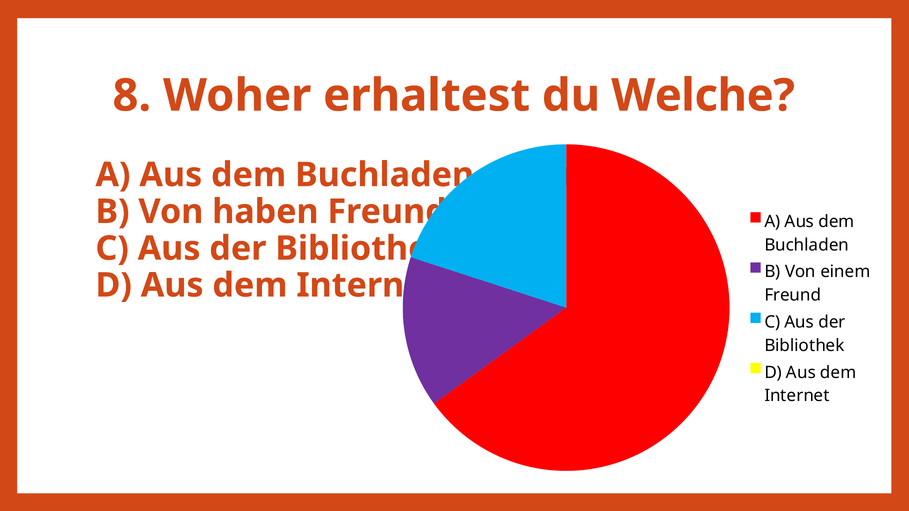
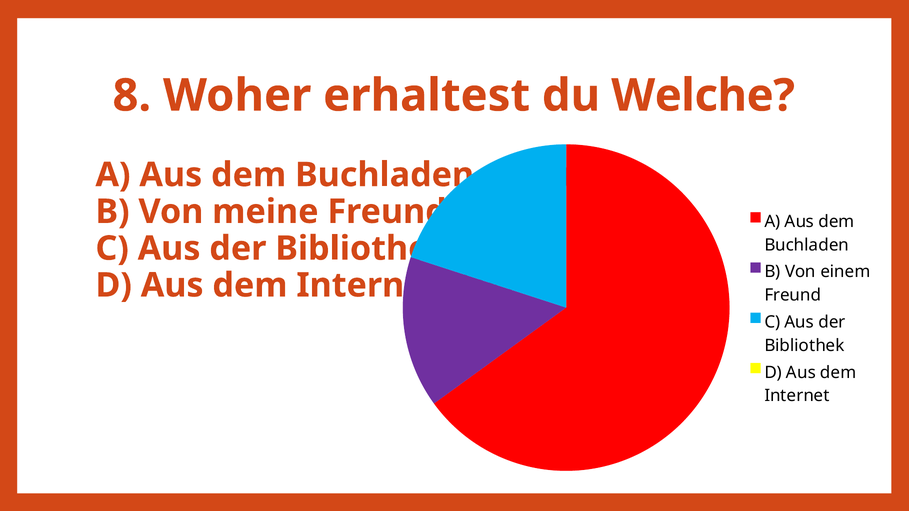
haben: haben -> meine
